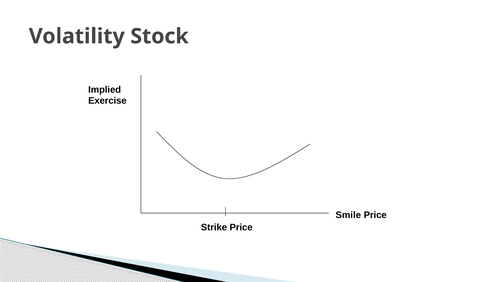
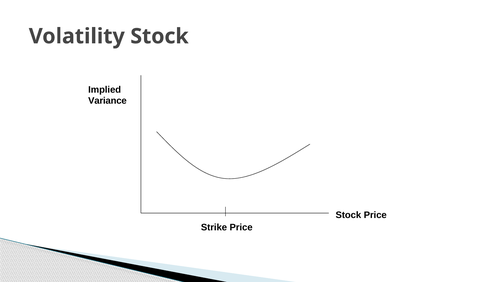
Exercise: Exercise -> Variance
Smile at (348, 215): Smile -> Stock
